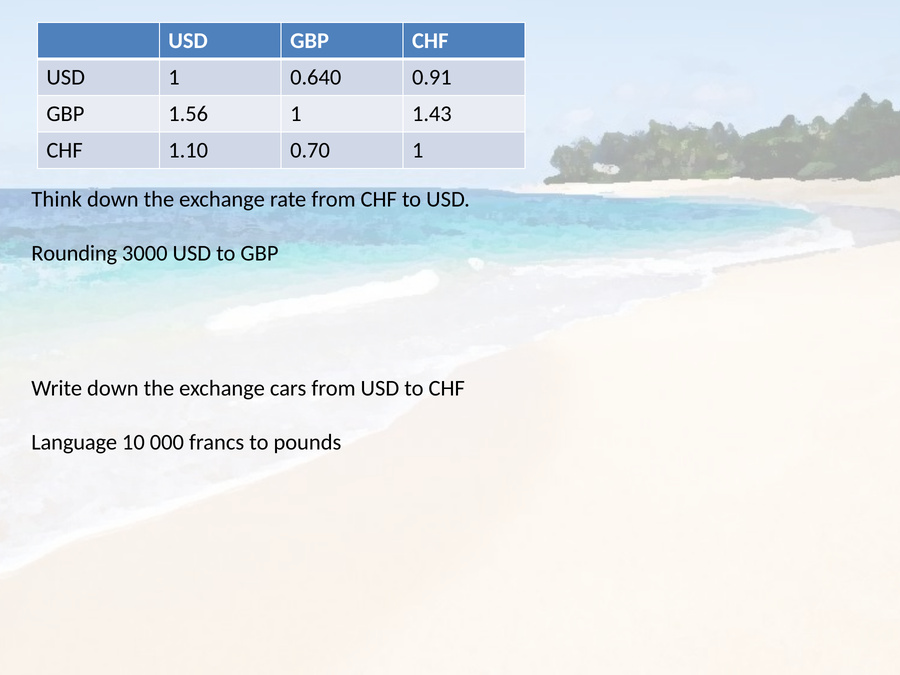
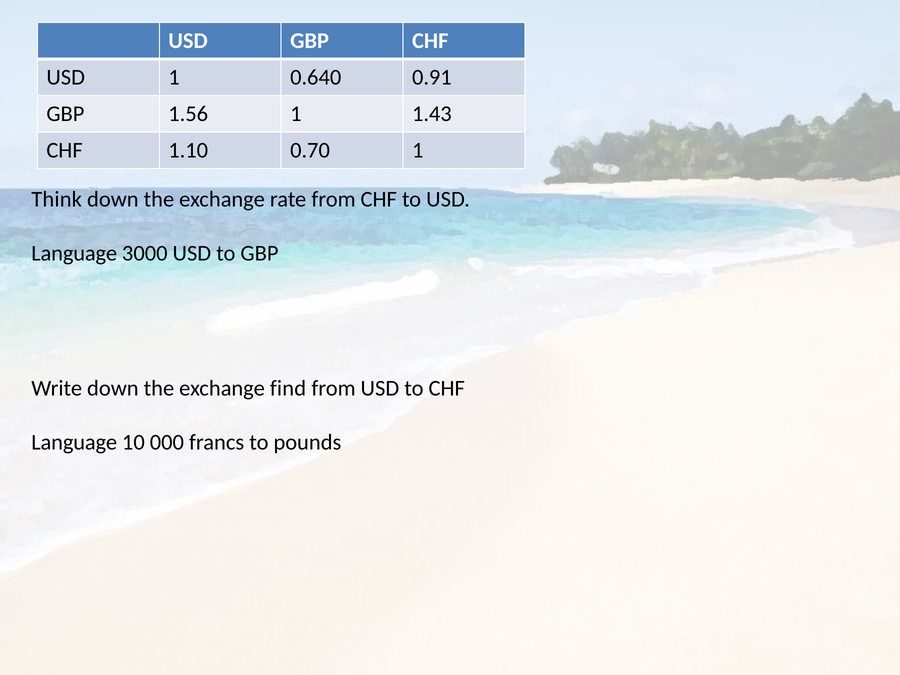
Rounding at (74, 253): Rounding -> Language
cars: cars -> find
